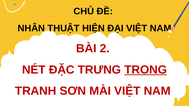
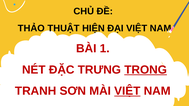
NHÂN: NHÂN -> THẢO
2: 2 -> 1
VIỆT at (127, 91) underline: none -> present
